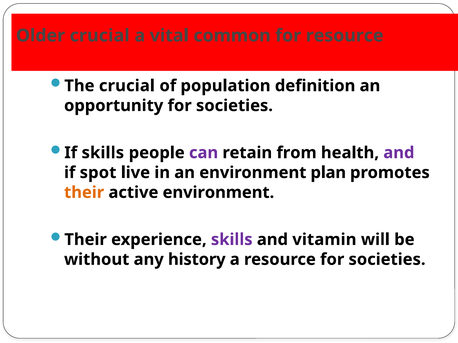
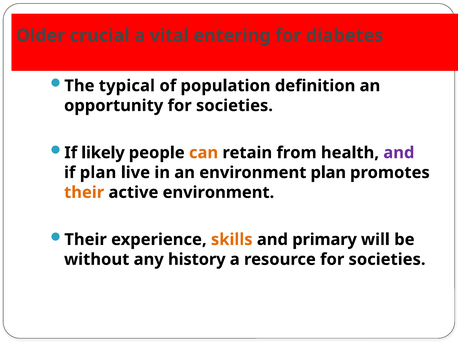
common: common -> entering
for resource: resource -> diabetes
The crucial: crucial -> typical
If skills: skills -> likely
can colour: purple -> orange
if spot: spot -> plan
skills at (232, 240) colour: purple -> orange
vitamin: vitamin -> primary
